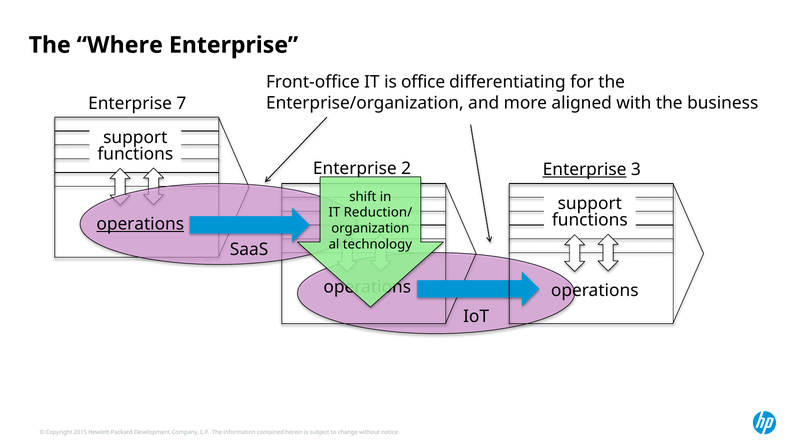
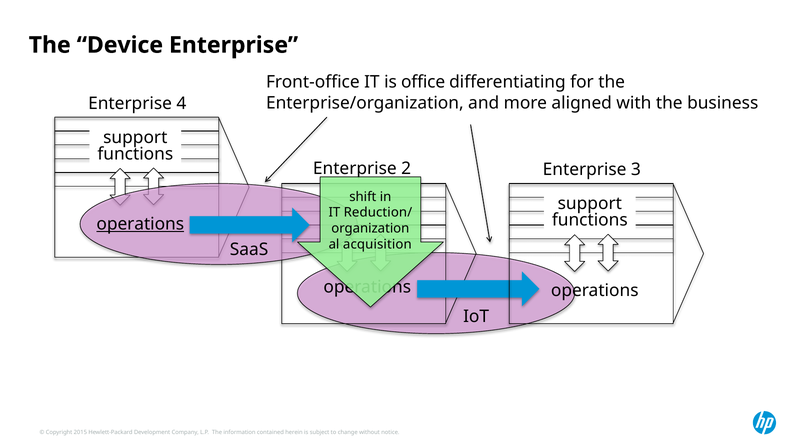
Where: Where -> Device
7: 7 -> 4
Enterprise at (585, 170) underline: present -> none
technology: technology -> acquisition
